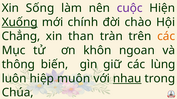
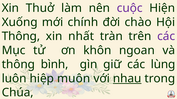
Sống: Sống -> Thuở
Xuống underline: present -> none
Chẳng at (21, 36): Chẳng -> Thông
than: than -> nhất
các at (166, 36) colour: orange -> purple
biến: biến -> bình
